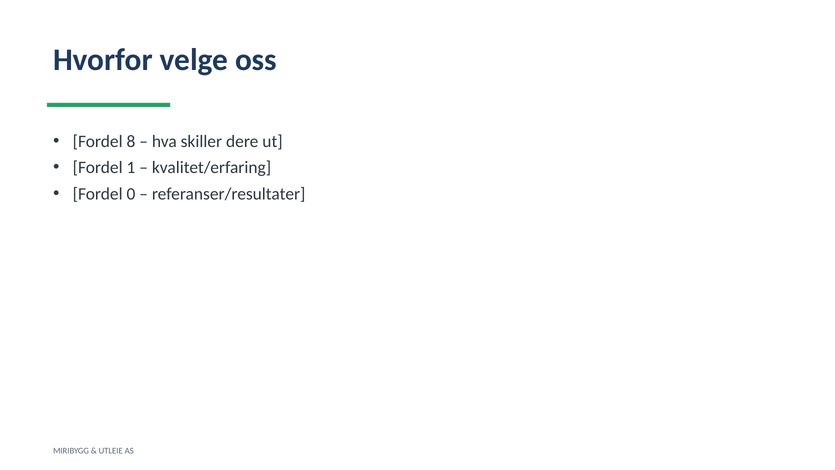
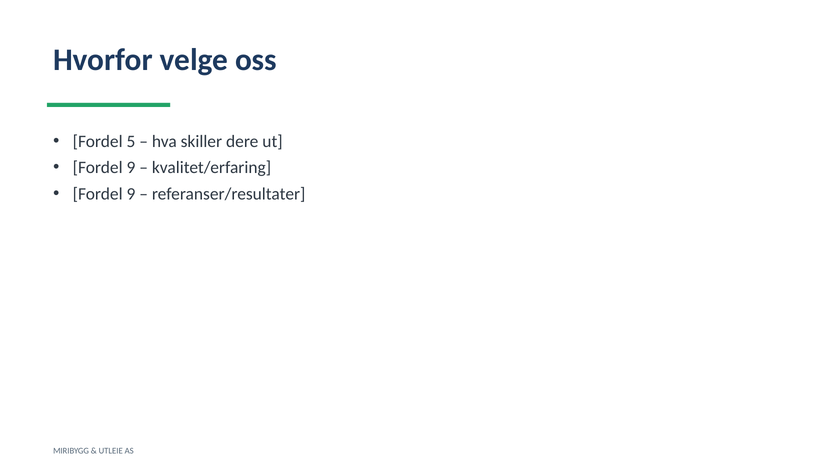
8: 8 -> 5
1 at (131, 168): 1 -> 9
0 at (131, 194): 0 -> 9
